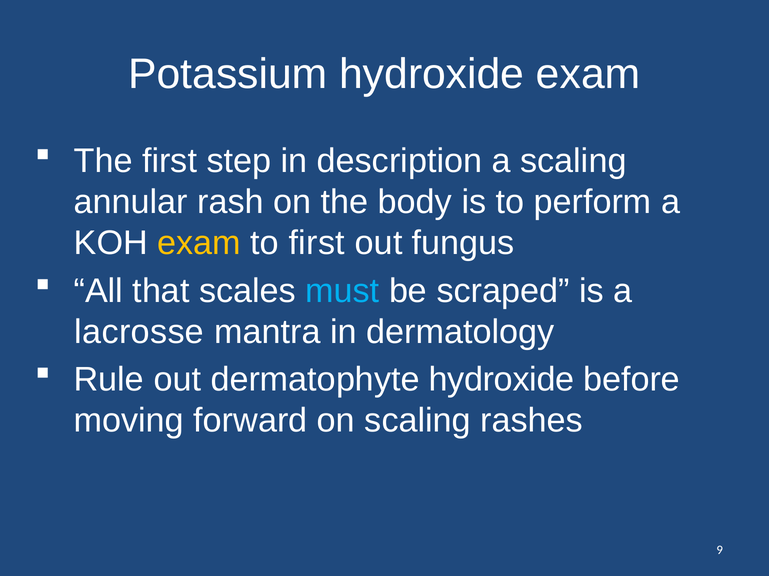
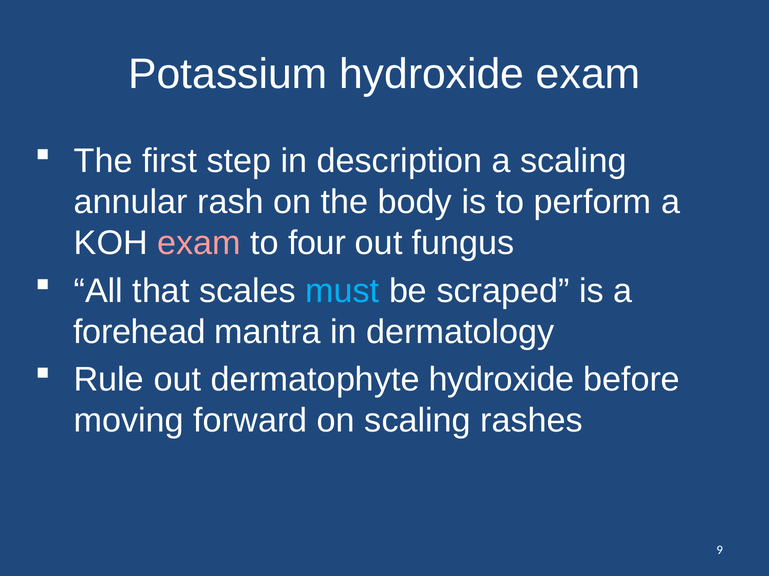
exam at (199, 243) colour: yellow -> pink
to first: first -> four
lacrosse: lacrosse -> forehead
